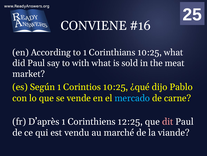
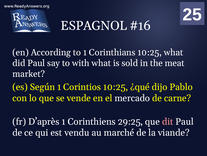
CONVIENE: CONVIENE -> ESPAGNOL
mercado colour: light blue -> white
12:25: 12:25 -> 29:25
